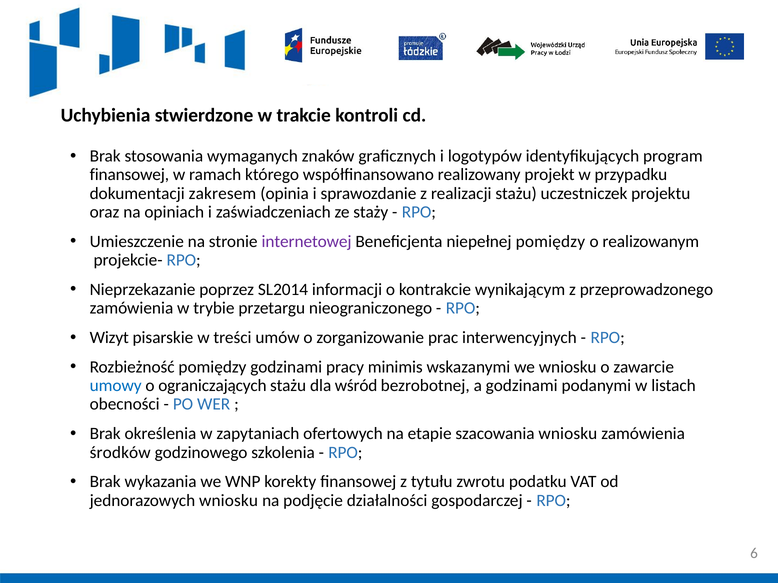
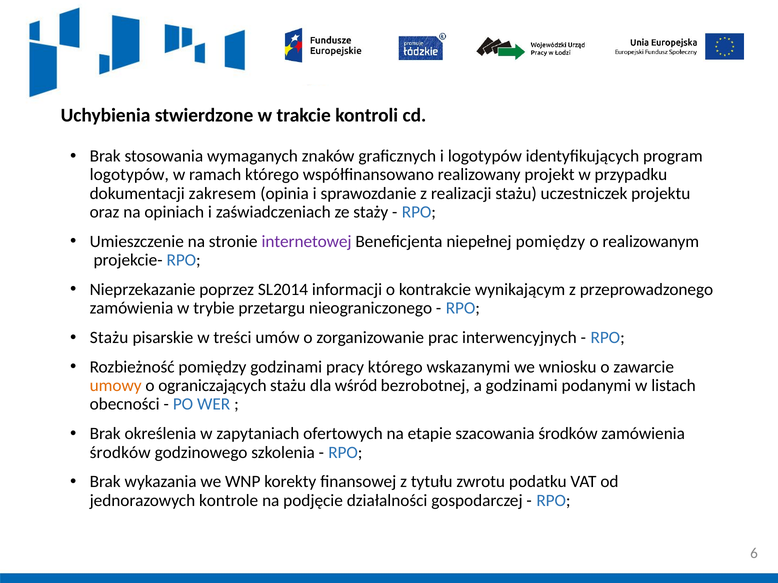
finansowej at (129, 175): finansowej -> logotypów
Wizyt at (109, 338): Wizyt -> Stażu
pracy minimis: minimis -> którego
umowy colour: blue -> orange
szacowania wniosku: wniosku -> środków
jednorazowych wniosku: wniosku -> kontrole
